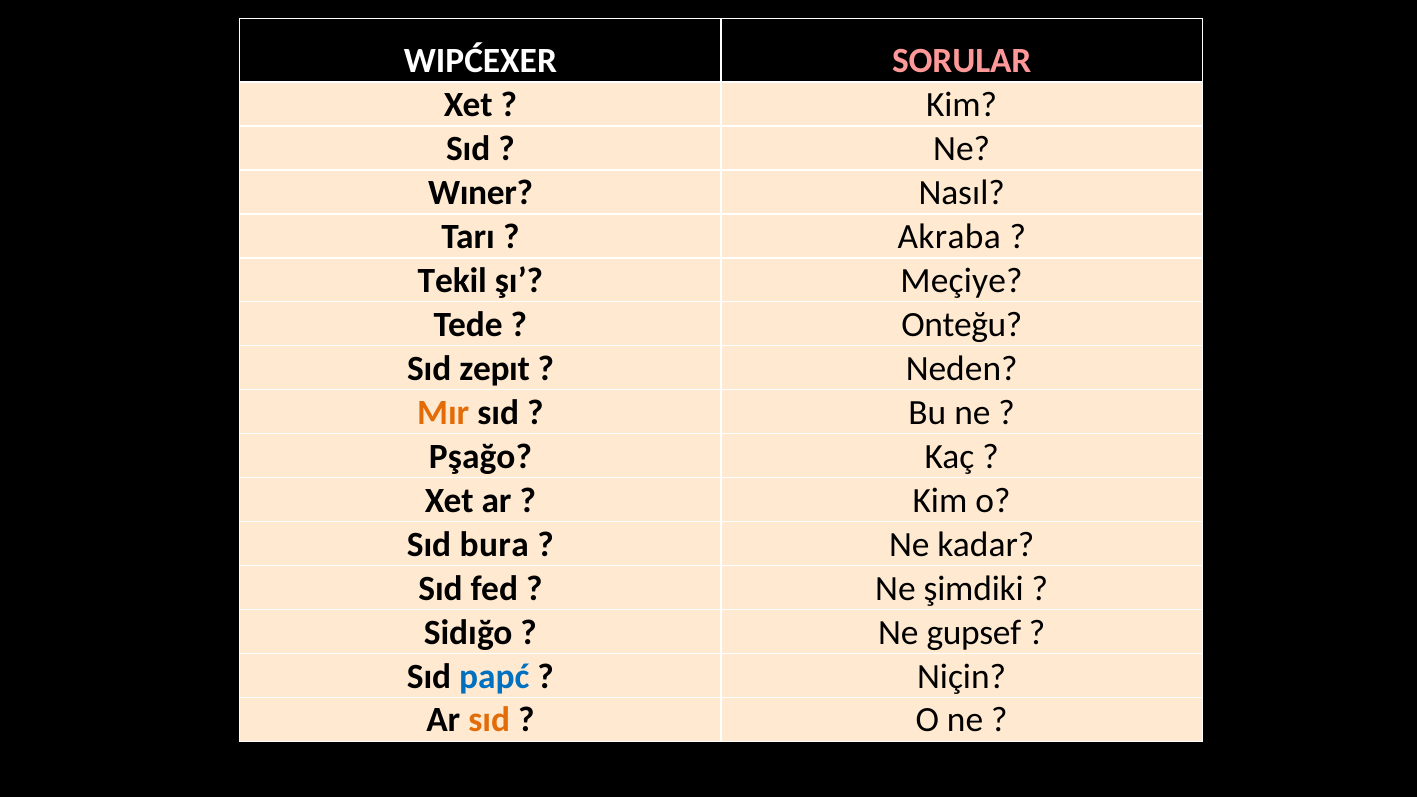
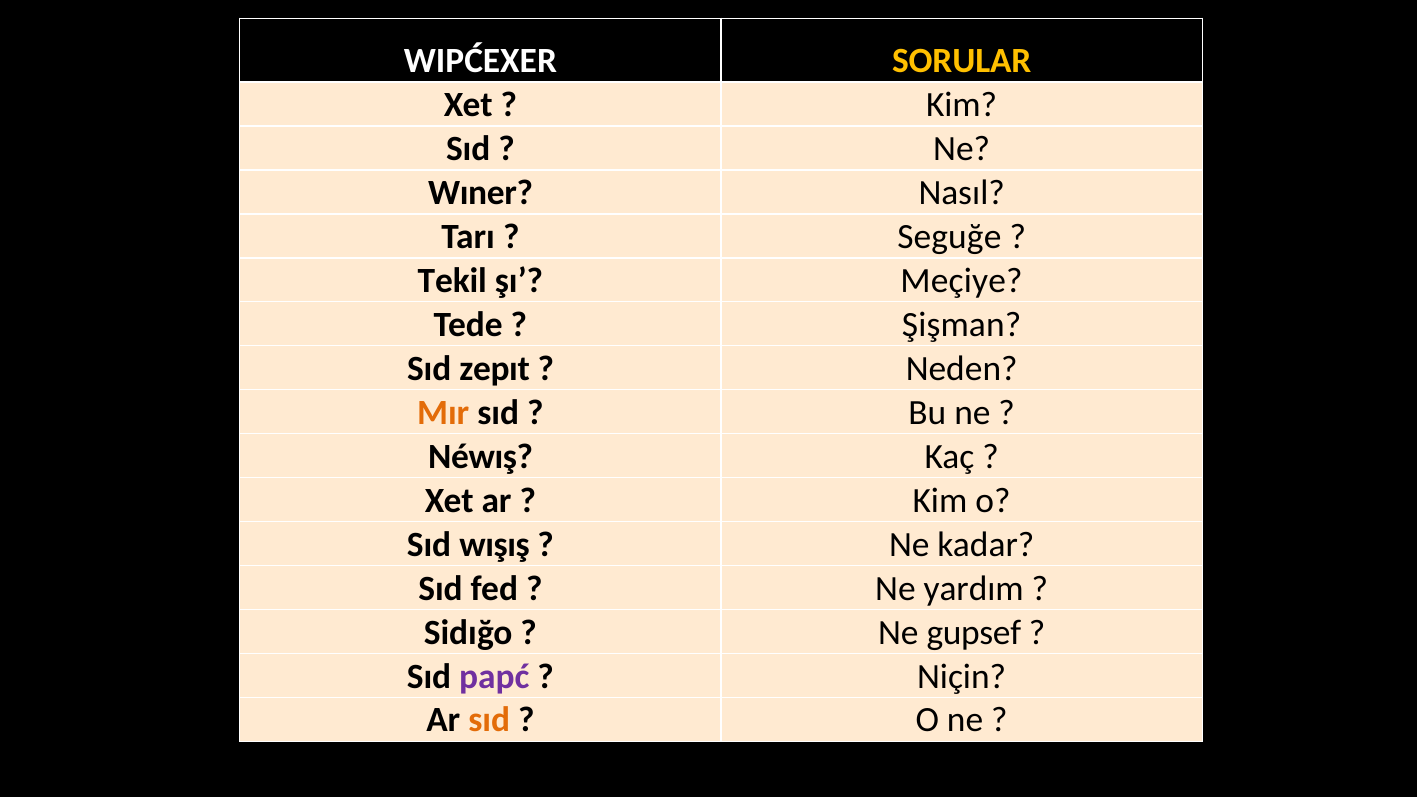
SORULAR colour: pink -> yellow
Akraba: Akraba -> Seguğe
Onteğu: Onteğu -> Şişman
Pşağo: Pşağo -> Néwış
bura: bura -> wışış
şimdiki: şimdiki -> yardım
papć colour: blue -> purple
